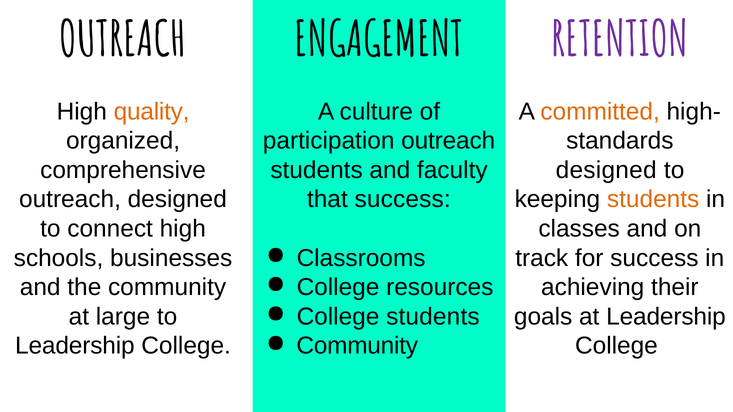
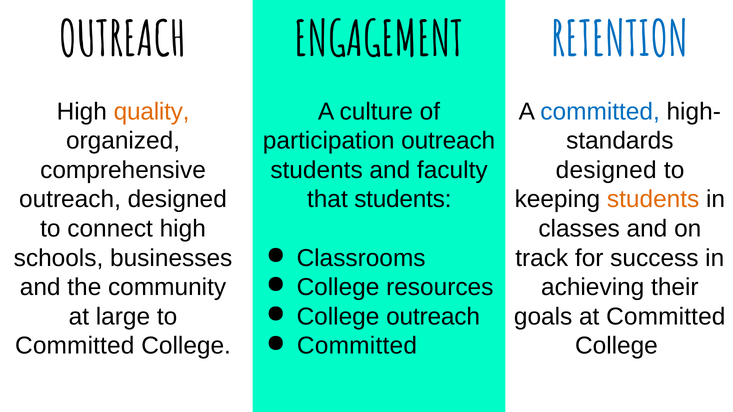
RETENTION colour: purple -> blue
committed at (600, 112) colour: orange -> blue
that success: success -> students
College students: students -> outreach
at Leadership: Leadership -> Committed
Community at (357, 346): Community -> Committed
Leadership at (75, 346): Leadership -> Committed
